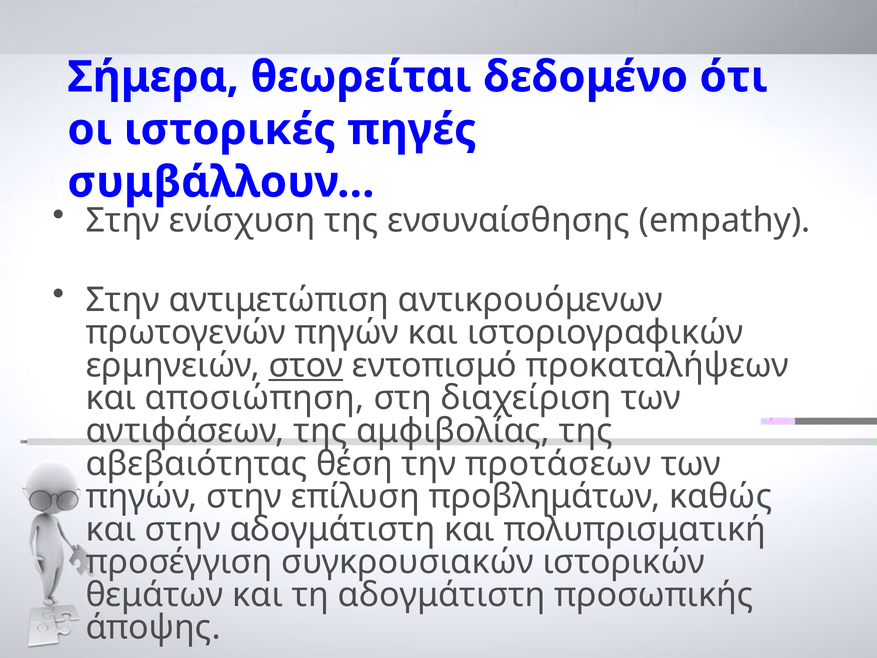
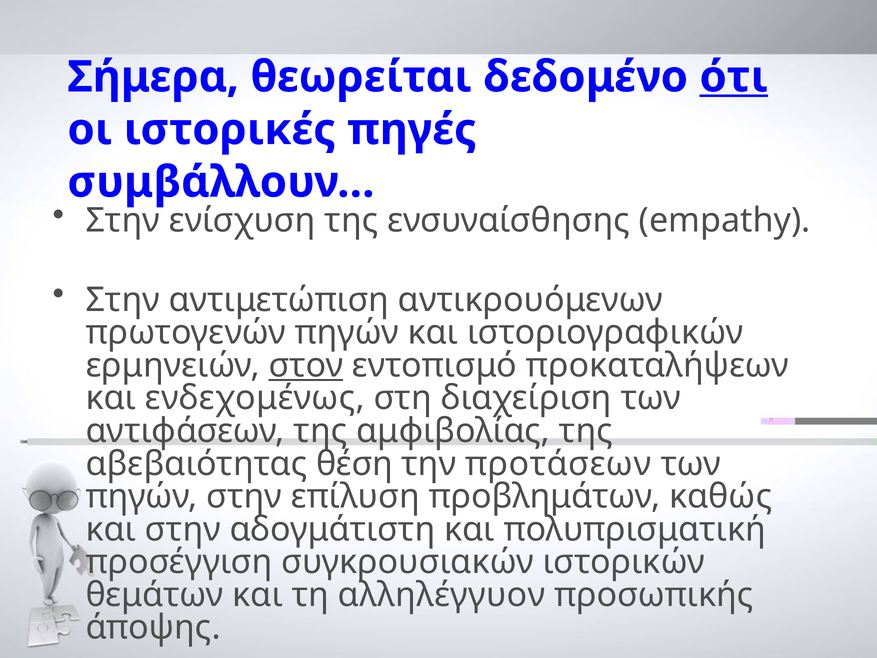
ότι underline: none -> present
αποσιώπηση: αποσιώπηση -> ενδεχομένως
τη αδογμάτιστη: αδογμάτιστη -> αλληλέγγυον
